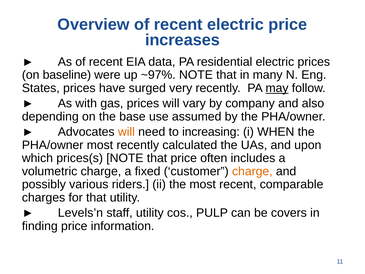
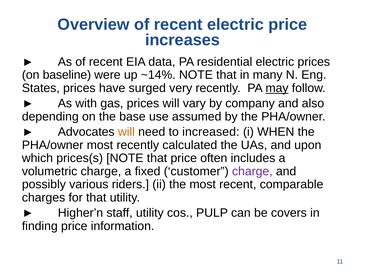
~97%: ~97% -> ~14%
increasing: increasing -> increased
charge at (252, 171) colour: orange -> purple
Levels’n: Levels’n -> Higher’n
